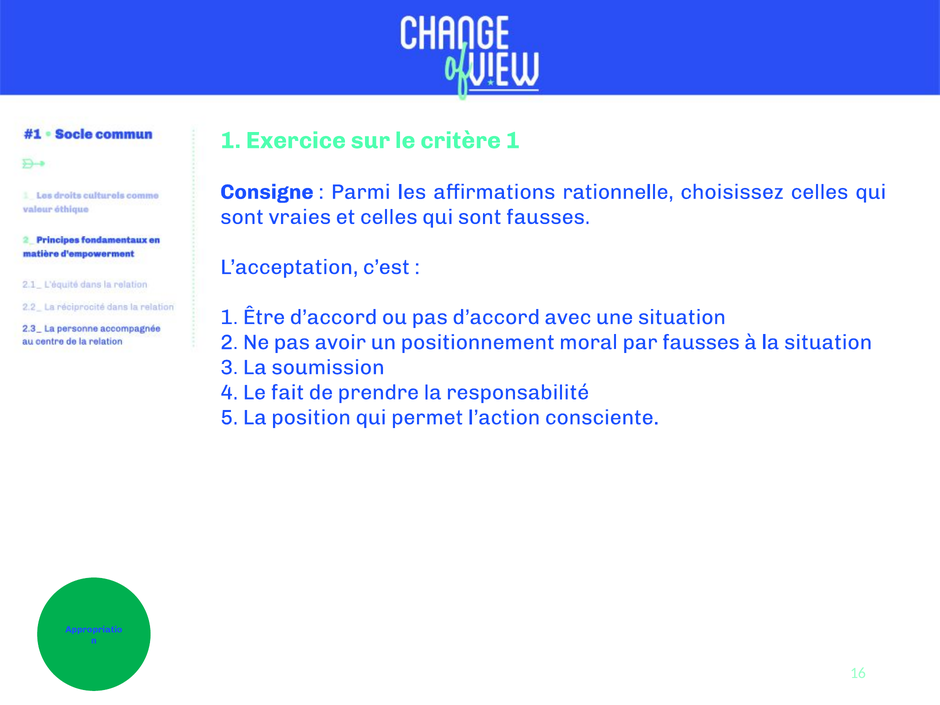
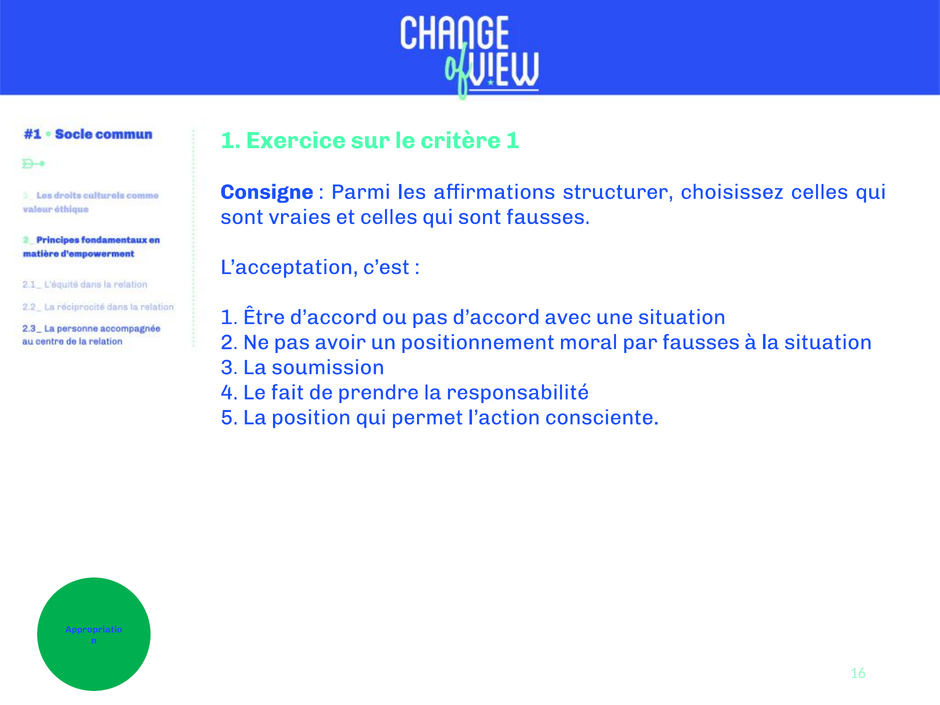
rationnelle: rationnelle -> structurer
